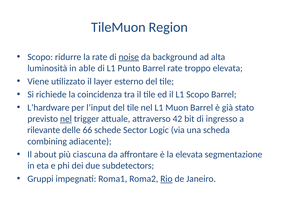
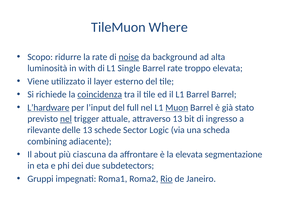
Region: Region -> Where
able: able -> with
Punto: Punto -> Single
coincidenza underline: none -> present
L1 Scopo: Scopo -> Barrel
L’hardware underline: none -> present
l’input del tile: tile -> full
Muon underline: none -> present
attraverso 42: 42 -> 13
delle 66: 66 -> 13
